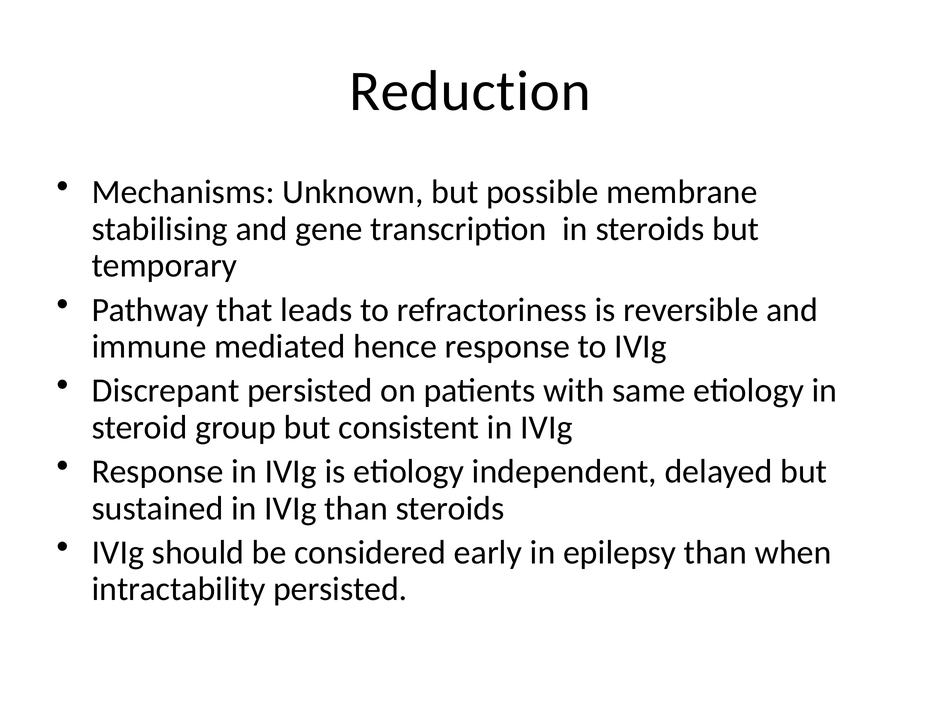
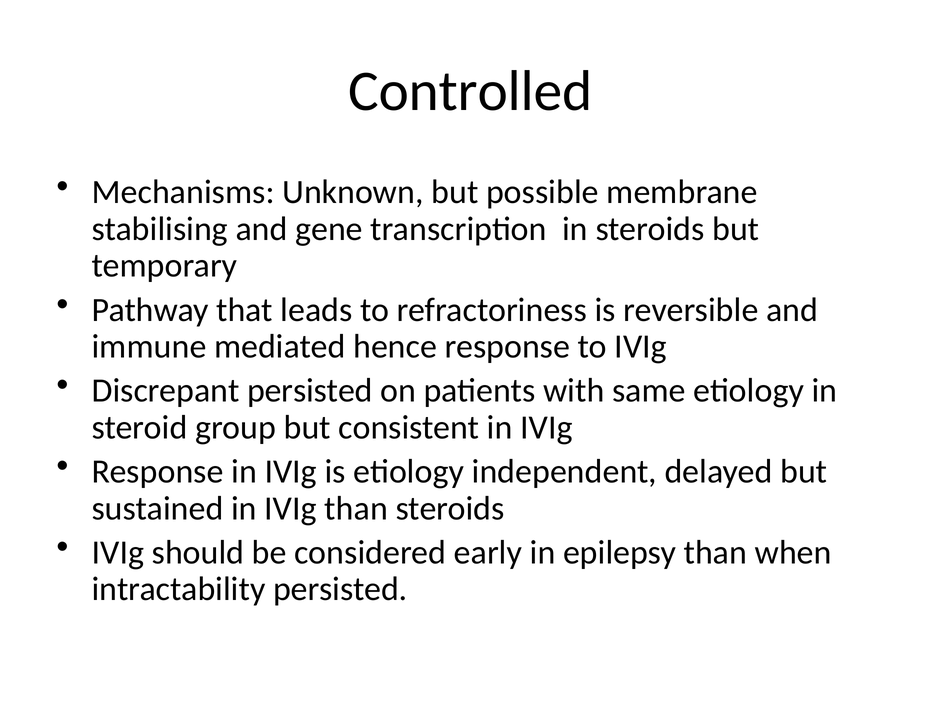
Reduction: Reduction -> Controlled
